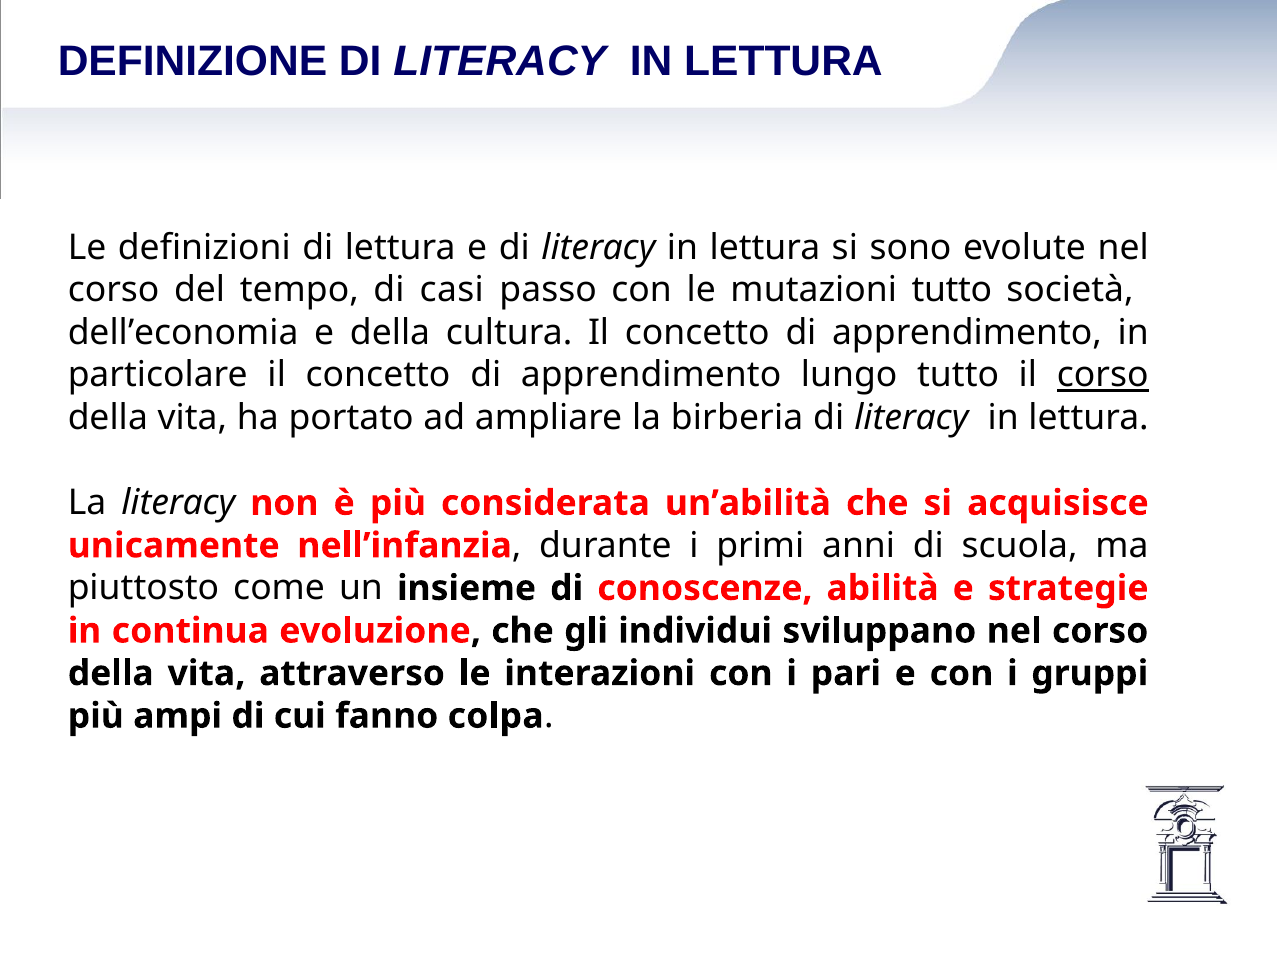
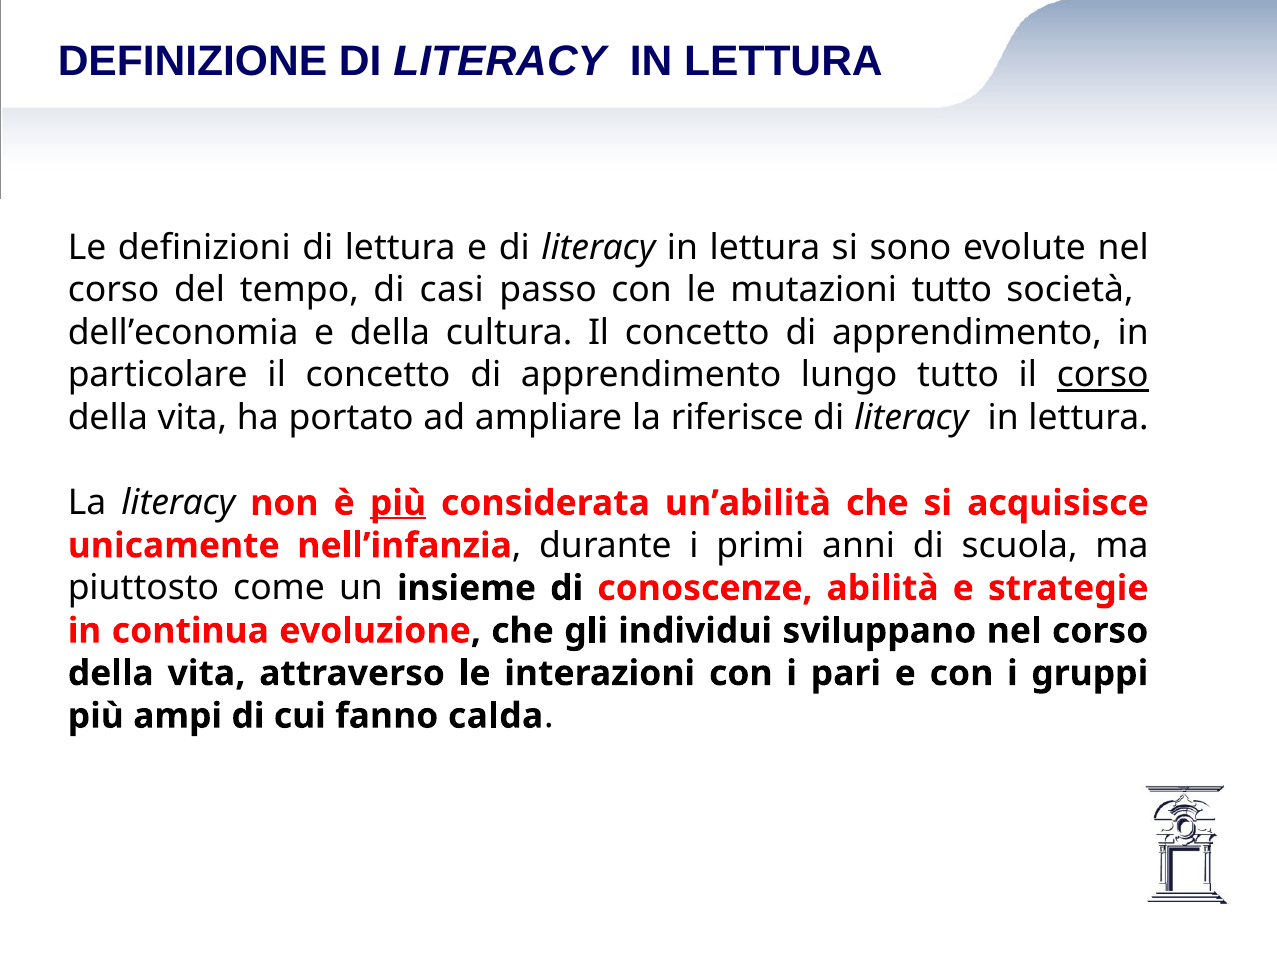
birberia: birberia -> riferisce
più at (398, 503) underline: none -> present
colpa: colpa -> calda
